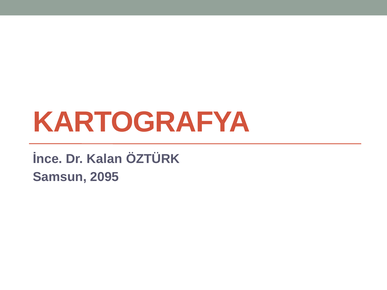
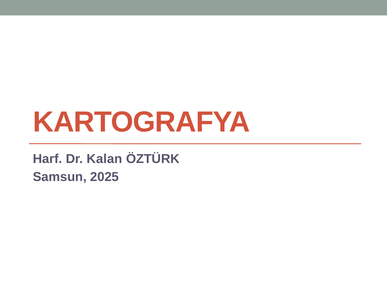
İnce: İnce -> Harf
2095: 2095 -> 2025
